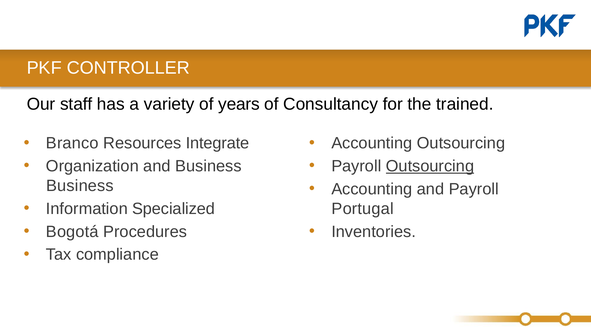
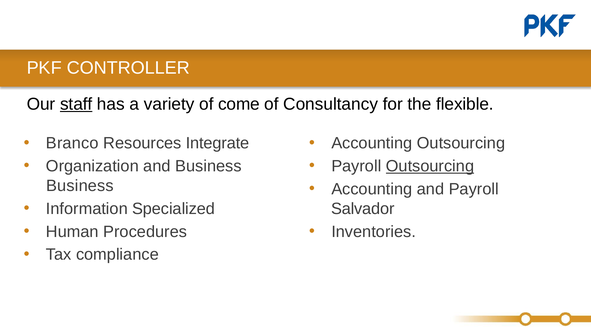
staff underline: none -> present
years: years -> come
trained: trained -> flexible
Portugal: Portugal -> Salvador
Bogotá: Bogotá -> Human
